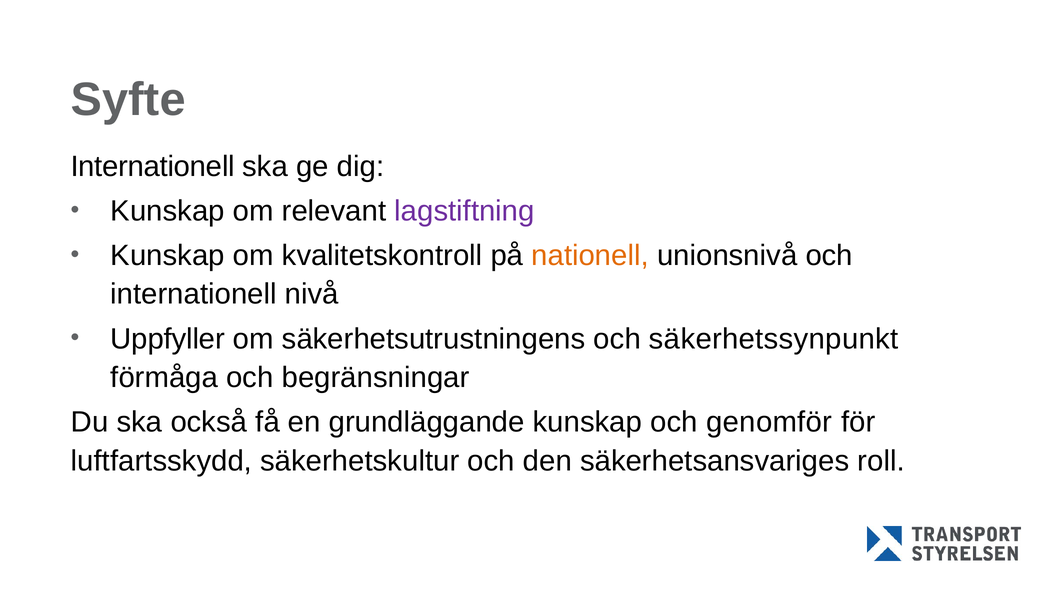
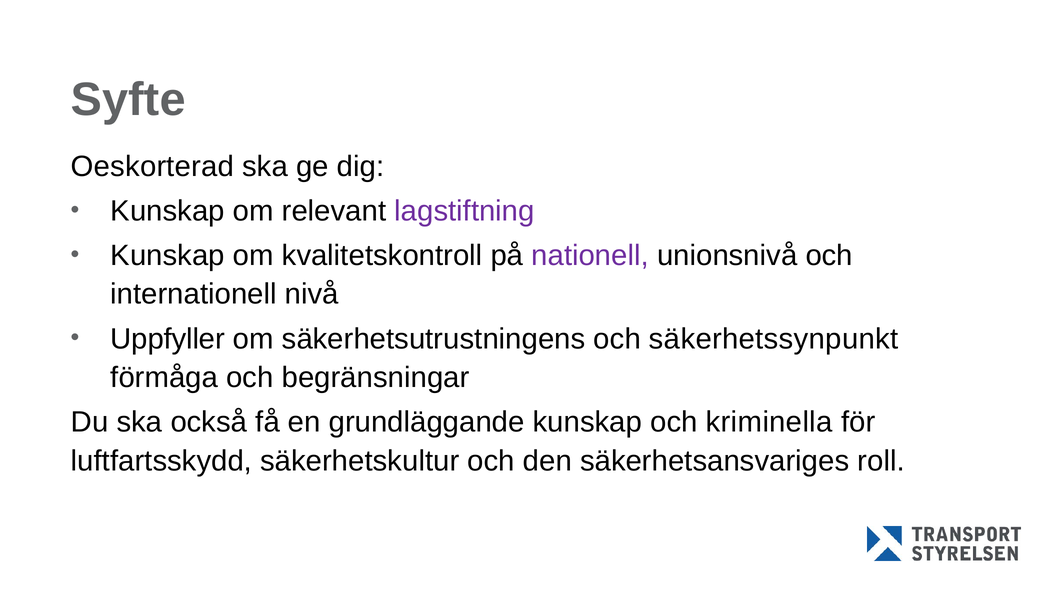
Internationell at (153, 166): Internationell -> Oeskorterad
nationell colour: orange -> purple
genomför: genomför -> kriminella
